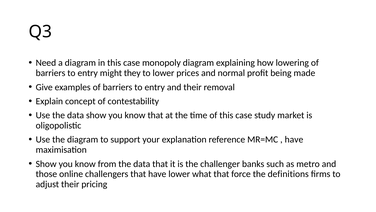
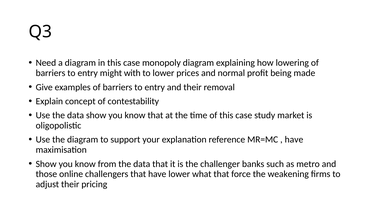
they: they -> with
definitions: definitions -> weakening
